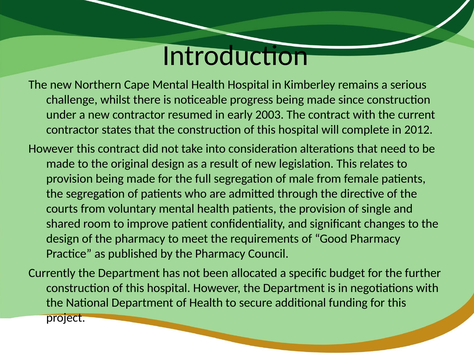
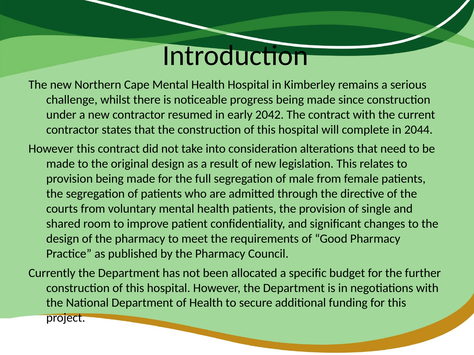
2003: 2003 -> 2042
2012: 2012 -> 2044
